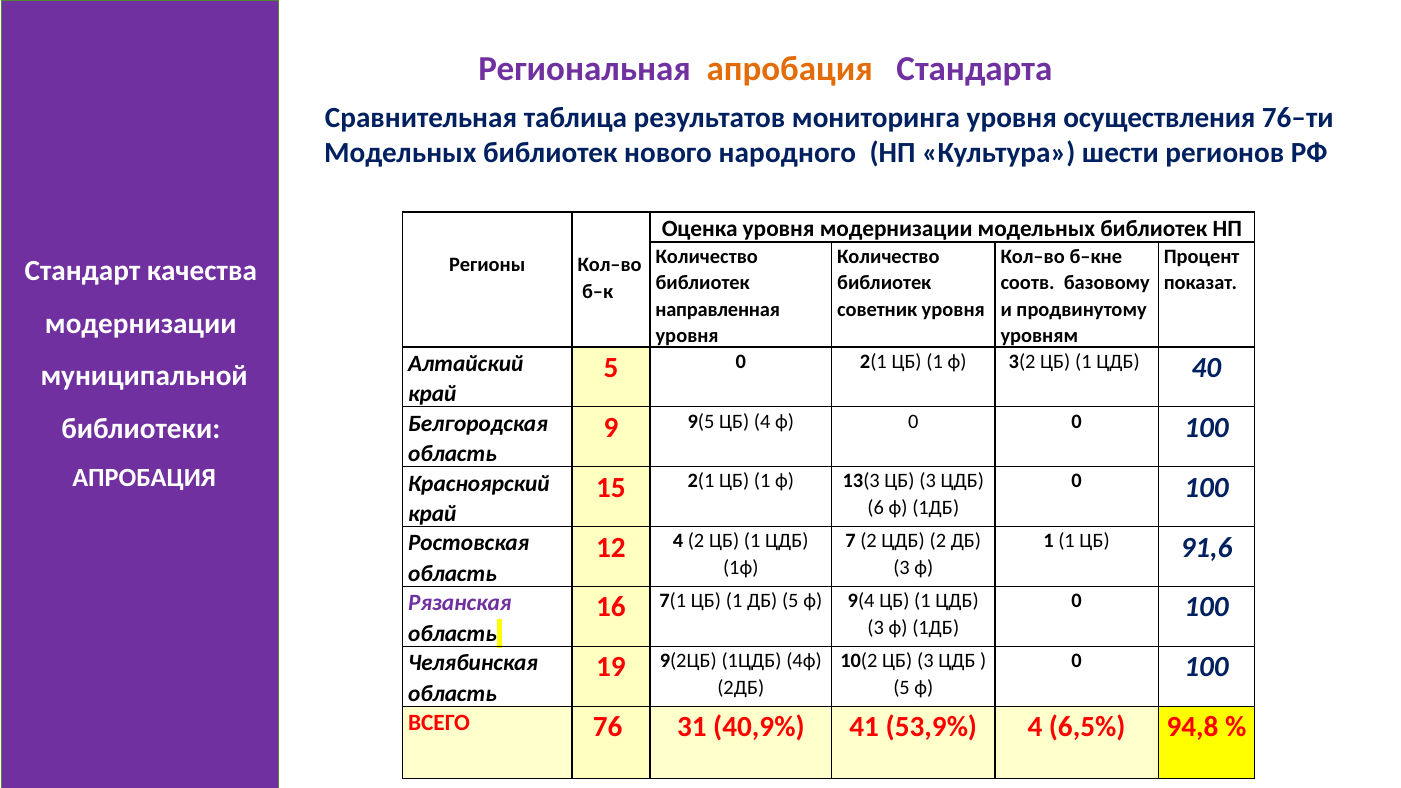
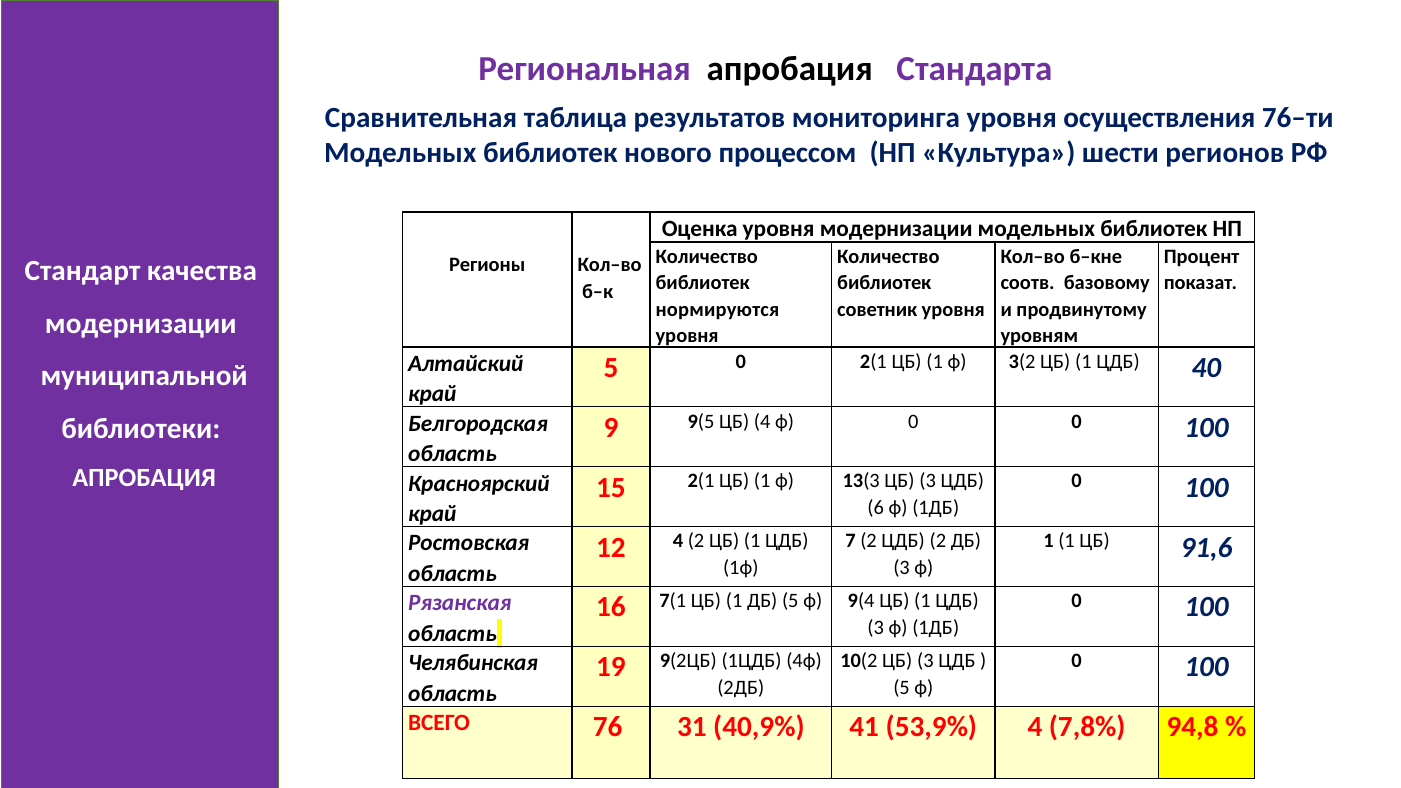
апробация at (790, 69) colour: orange -> black
народного: народного -> процессом
направленная: направленная -> нормируются
6,5%: 6,5% -> 7,8%
